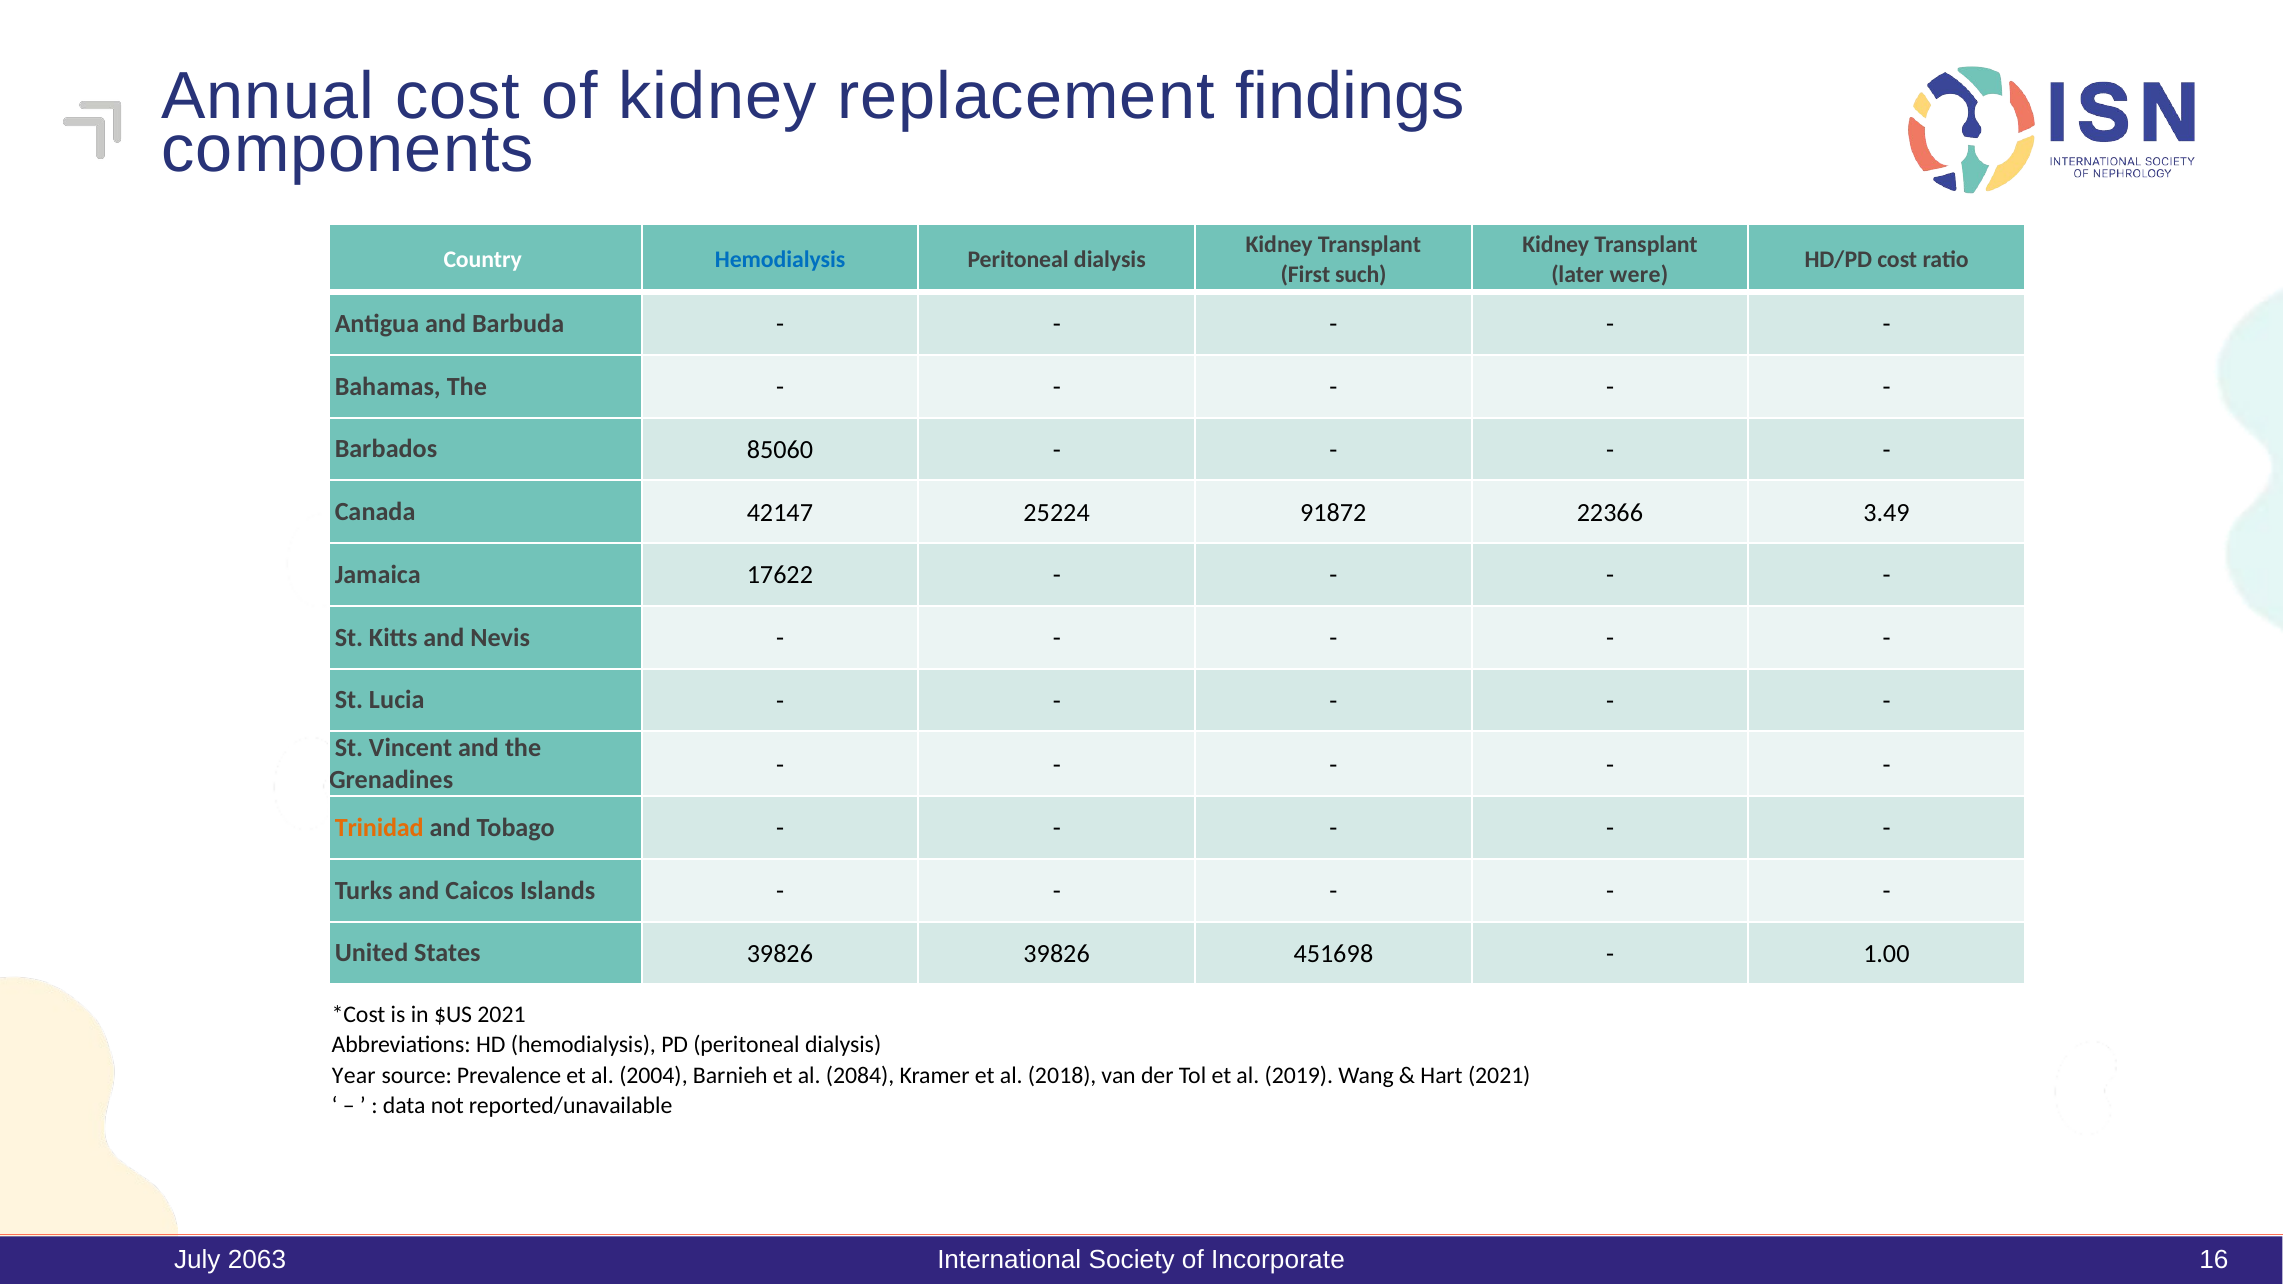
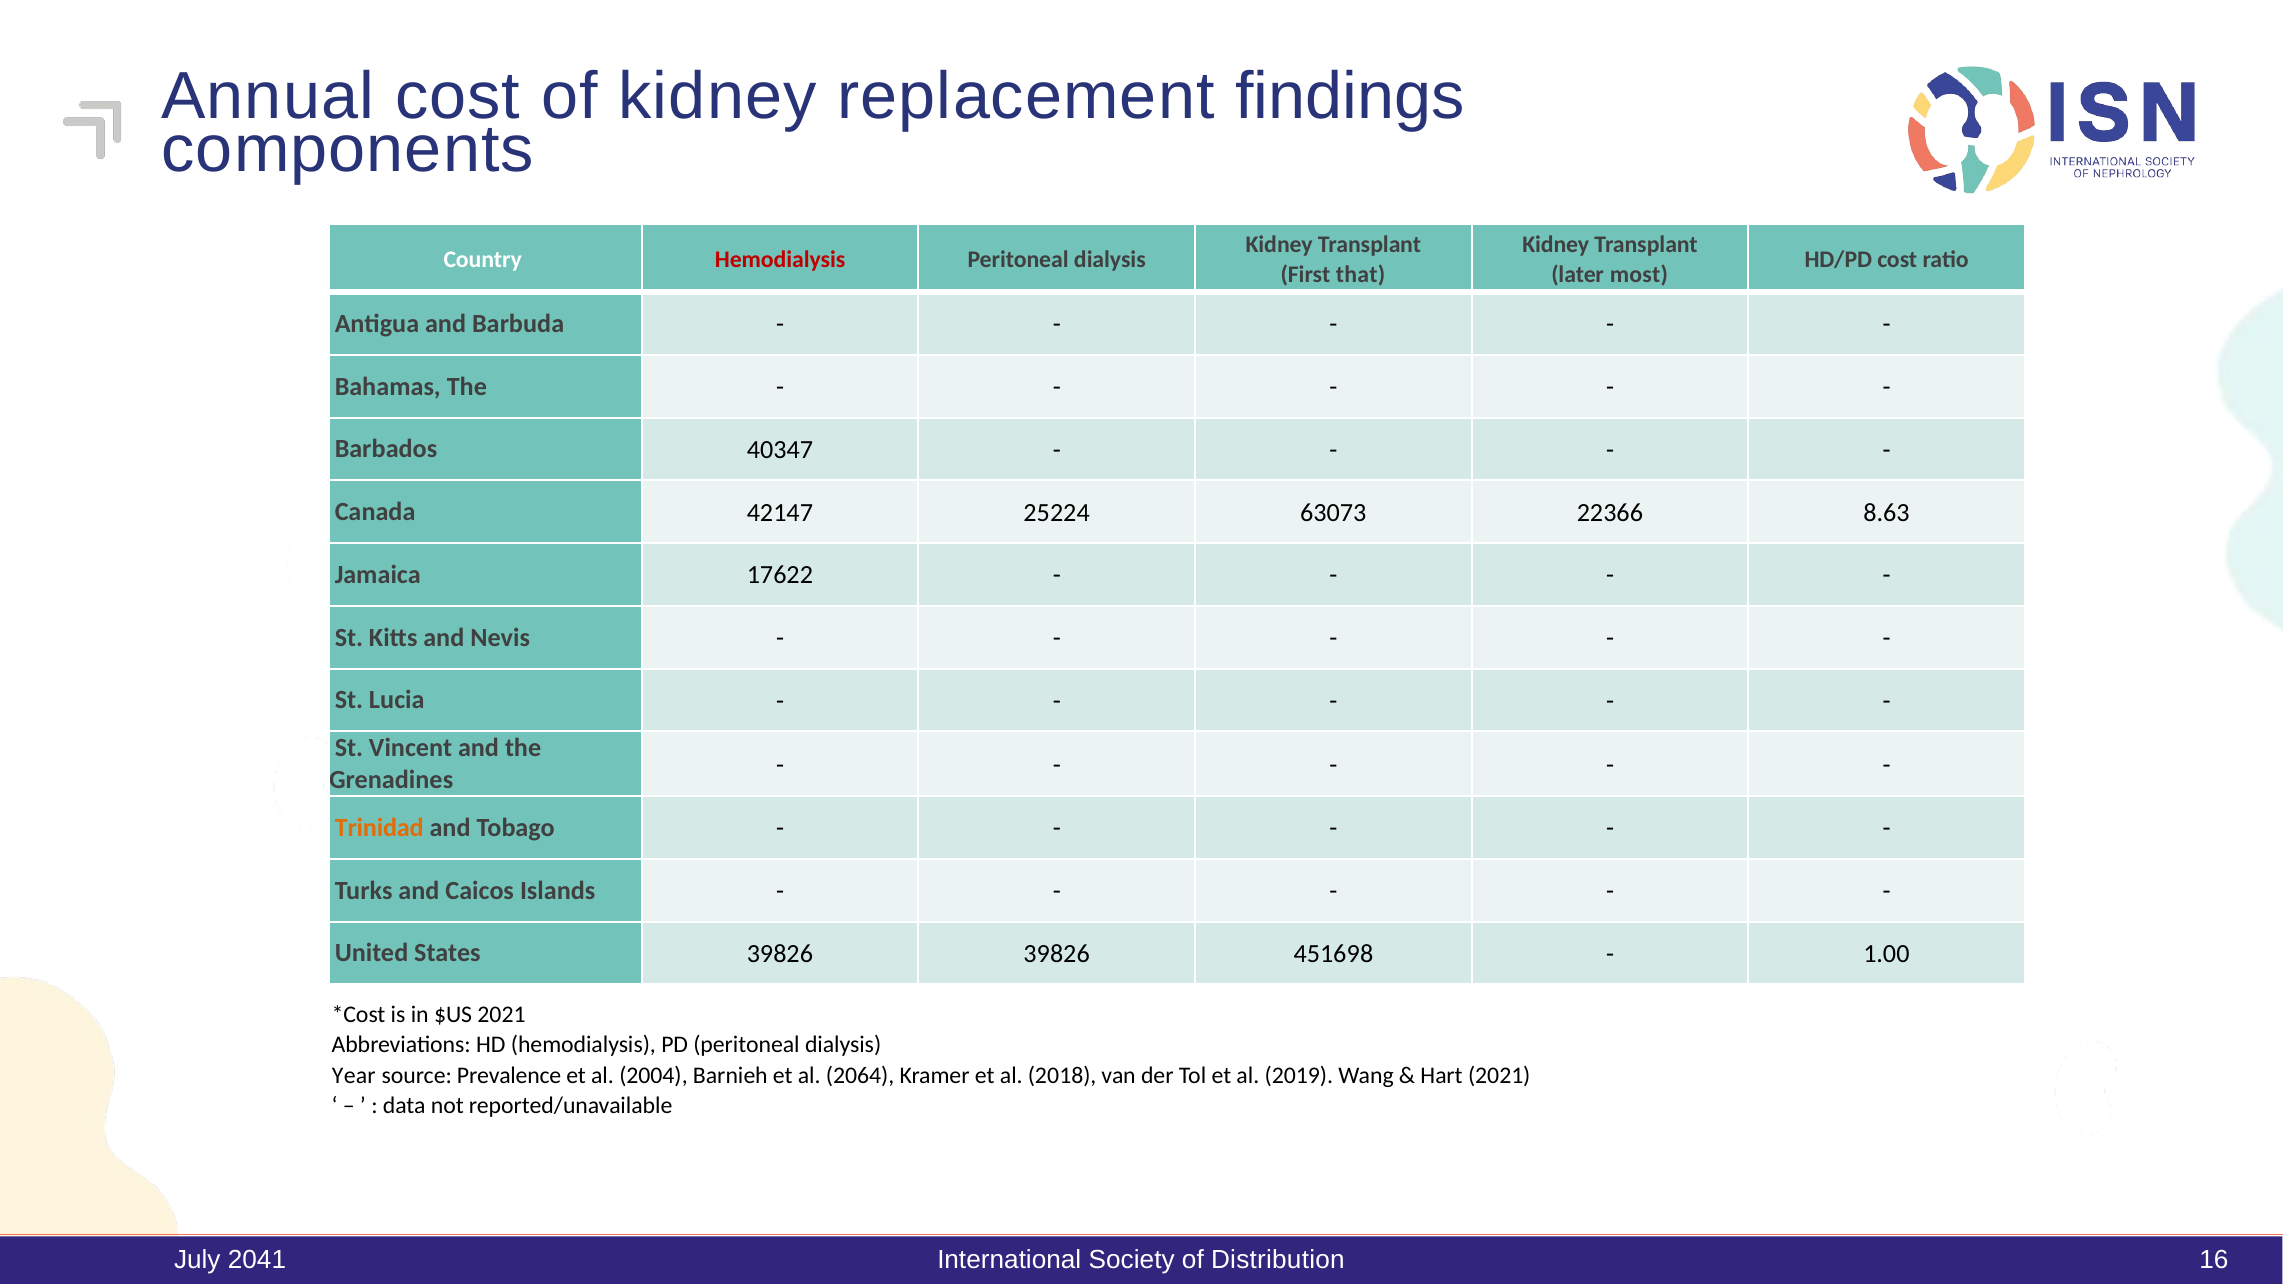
Hemodialysis at (780, 260) colour: blue -> red
such: such -> that
were: were -> most
85060: 85060 -> 40347
91872: 91872 -> 63073
3.49: 3.49 -> 8.63
2084: 2084 -> 2064
2063: 2063 -> 2041
Incorporate: Incorporate -> Distribution
